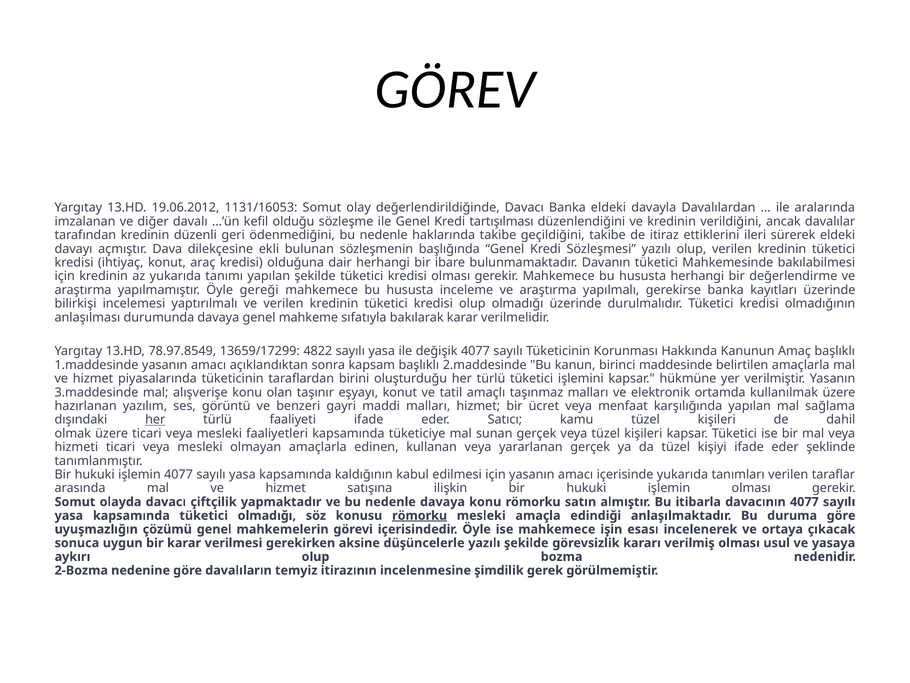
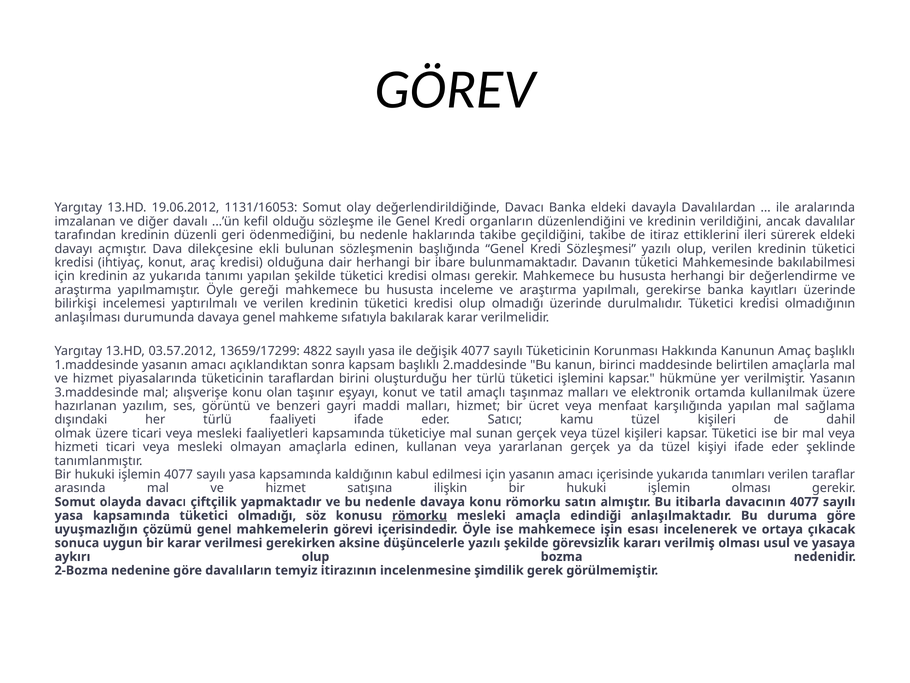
tartışılması: tartışılması -> organların
78.97.8549: 78.97.8549 -> 03.57.2012
her at (155, 419) underline: present -> none
